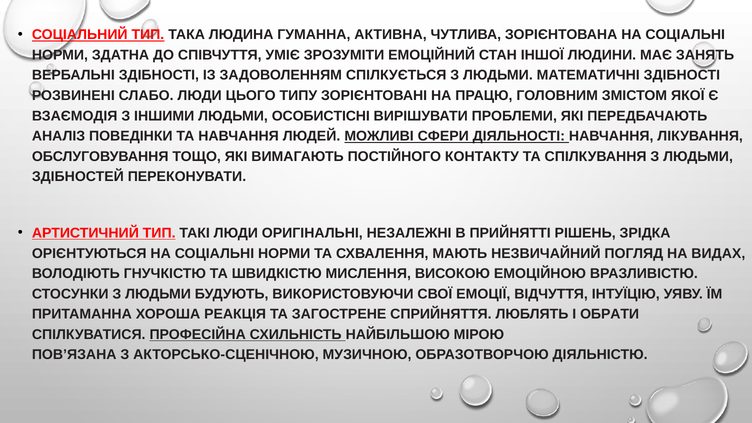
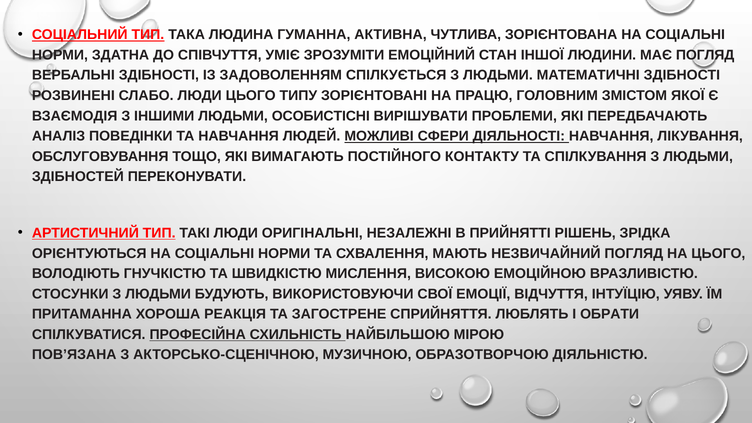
МАЄ ЗАНЯТЬ: ЗАНЯТЬ -> ПОГЛЯД
НА ВИДАХ: ВИДАХ -> ЦЬОГО
